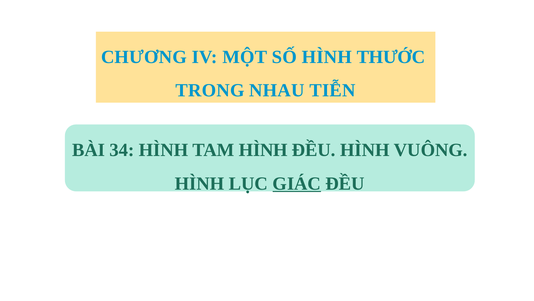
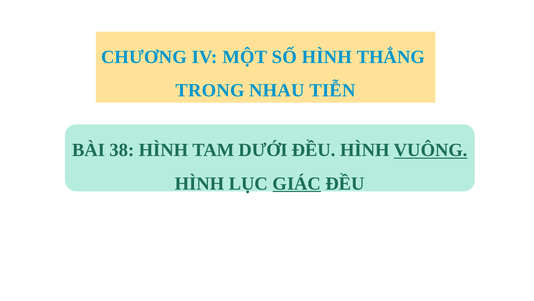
THƯỚC: THƯỚC -> THẲNG
34: 34 -> 38
TAM HÌNH: HÌNH -> DƯỚI
VUÔNG underline: none -> present
